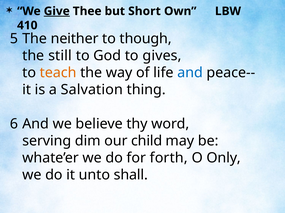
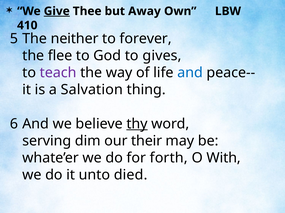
Short: Short -> Away
though: though -> forever
still: still -> flee
teach colour: orange -> purple
thy underline: none -> present
child: child -> their
Only: Only -> With
shall: shall -> died
